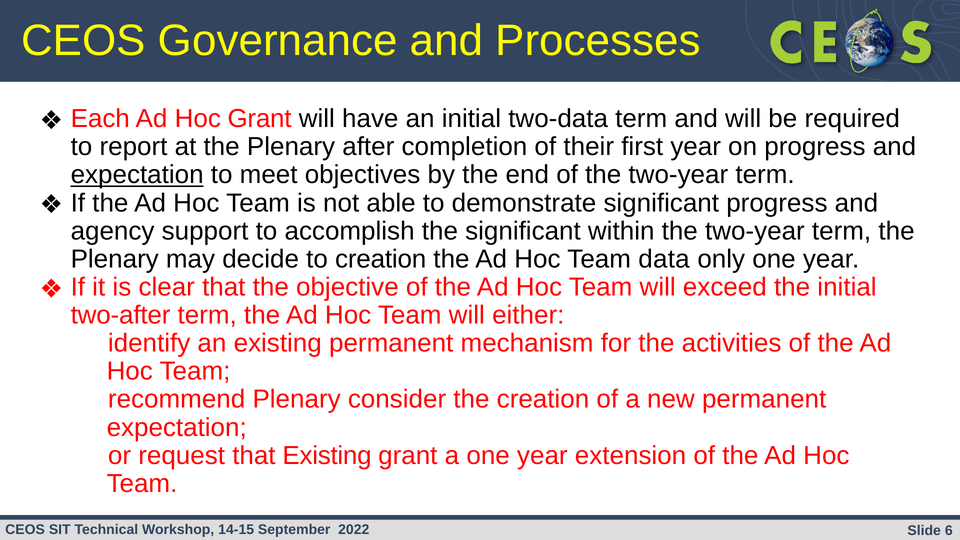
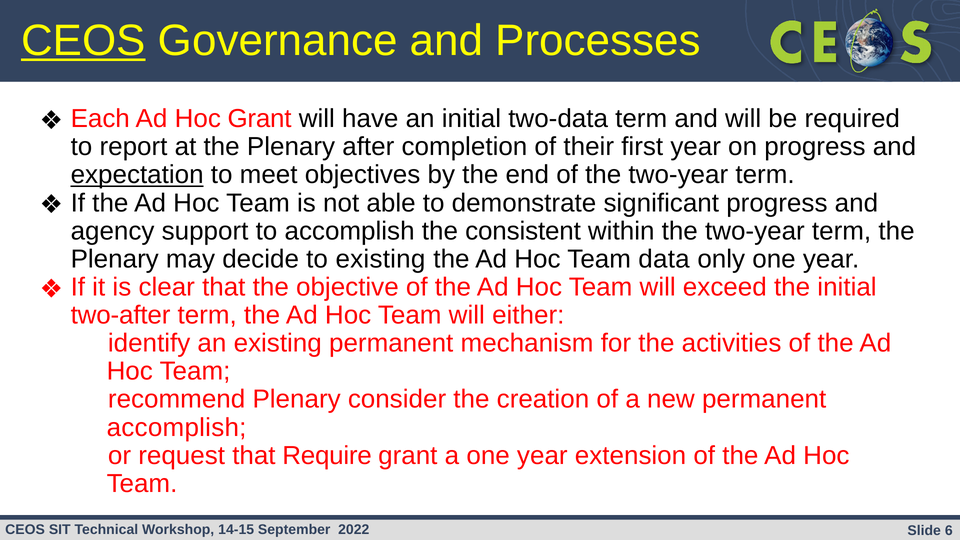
CEOS at (83, 41) underline: none -> present
the significant: significant -> consistent
to creation: creation -> existing
expectation at (177, 427): expectation -> accomplish
that Existing: Existing -> Require
